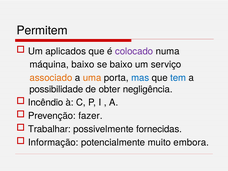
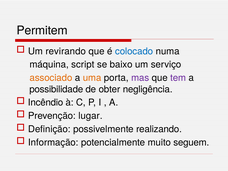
aplicados: aplicados -> revirando
colocado colour: purple -> blue
máquina baixo: baixo -> script
mas colour: blue -> purple
tem colour: blue -> purple
fazer: fazer -> lugar
Trabalhar: Trabalhar -> Definição
fornecidas: fornecidas -> realizando
embora: embora -> seguem
